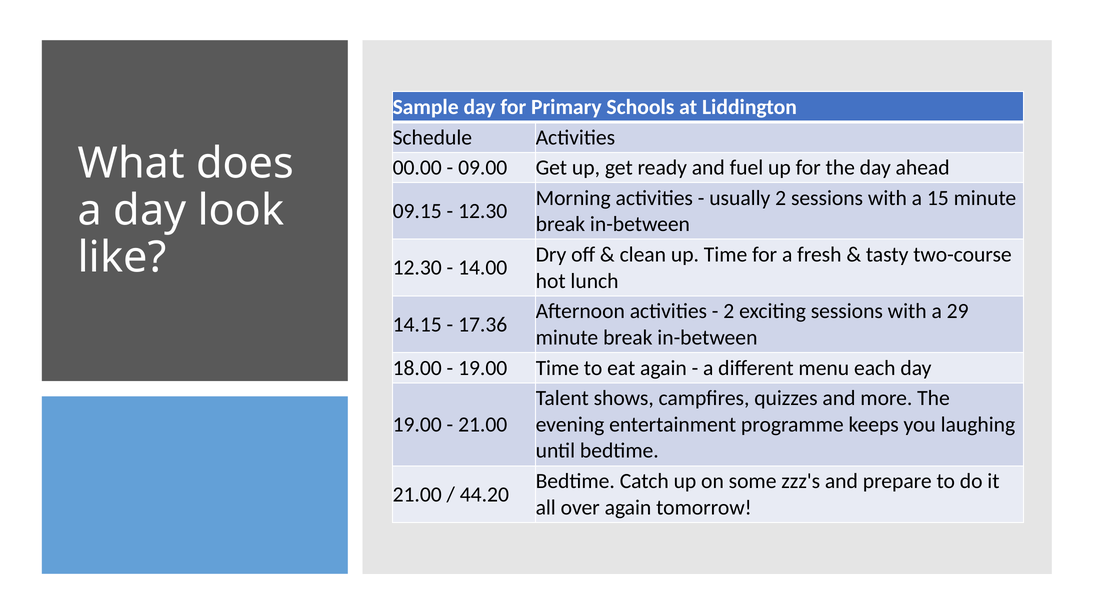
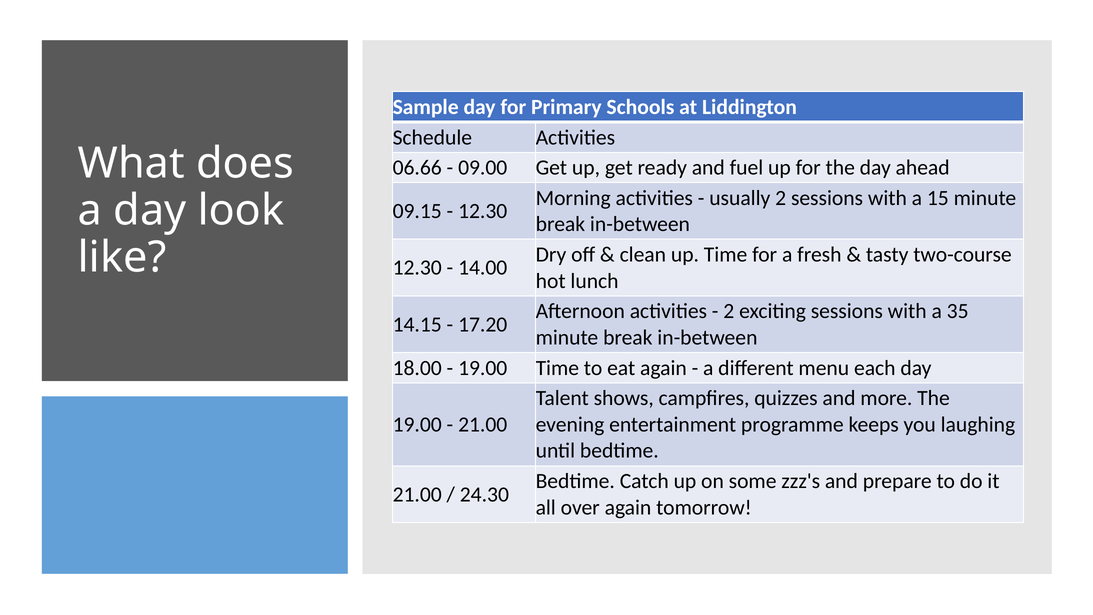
00.00: 00.00 -> 06.66
29: 29 -> 35
17.36: 17.36 -> 17.20
44.20: 44.20 -> 24.30
